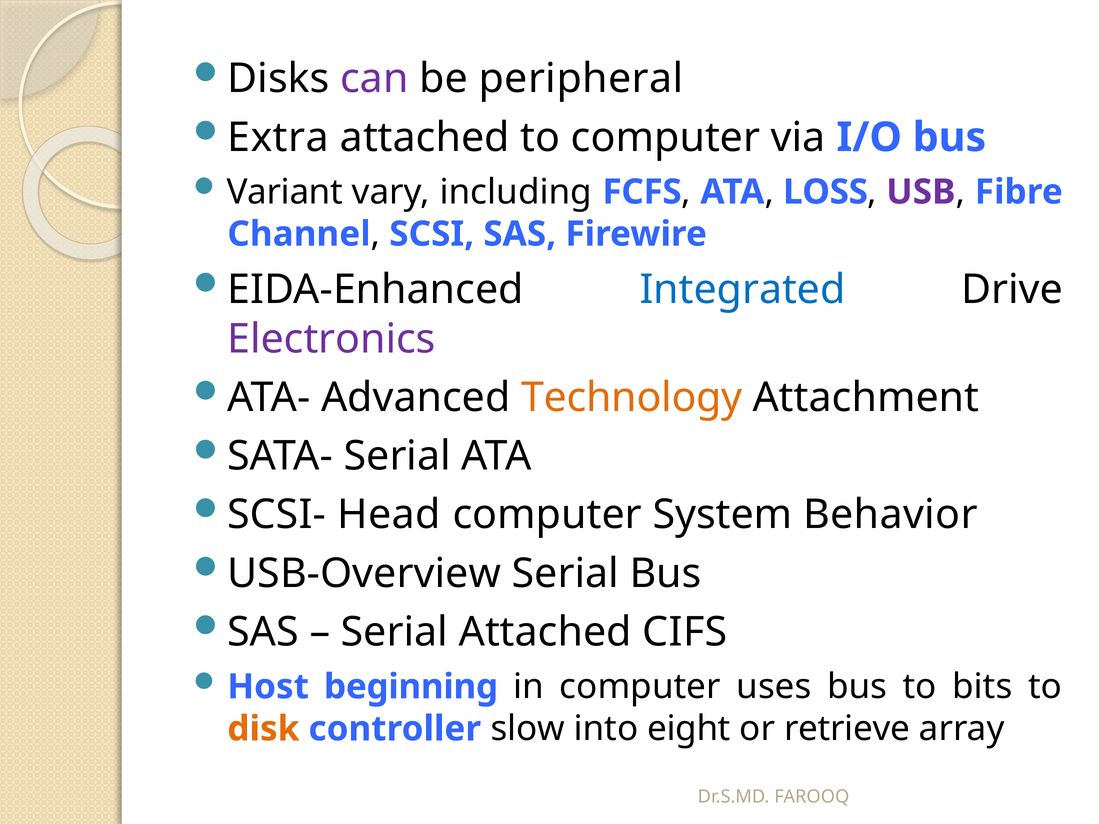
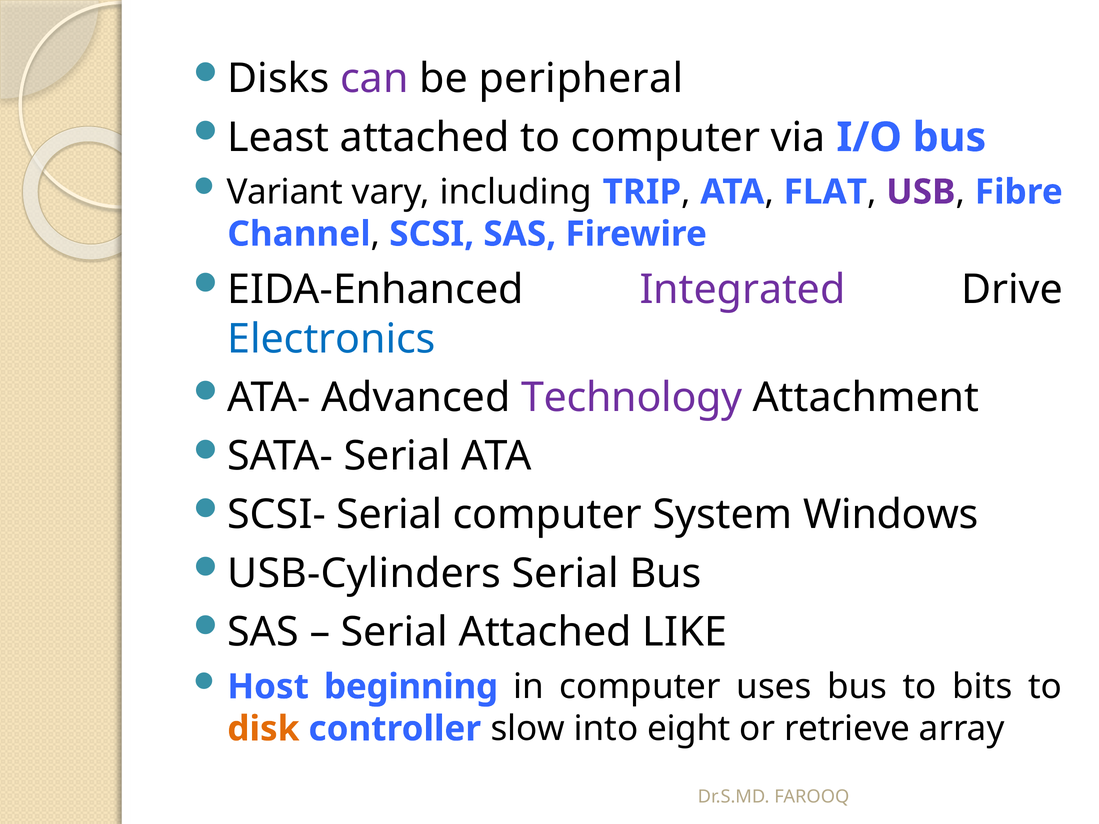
Extra: Extra -> Least
FCFS: FCFS -> TRIP
LOSS: LOSS -> FLAT
Integrated colour: blue -> purple
Electronics colour: purple -> blue
Technology colour: orange -> purple
SCSI- Head: Head -> Serial
Behavior: Behavior -> Windows
USB-Overview: USB-Overview -> USB-Cylinders
CIFS: CIFS -> LIKE
